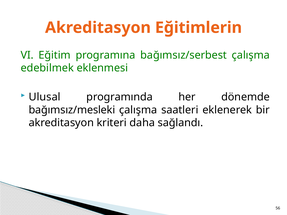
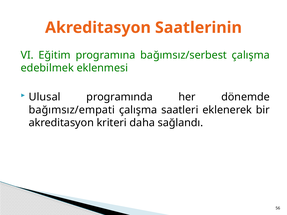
Eğitimlerin: Eğitimlerin -> Saatlerinin
bağımsız/mesleki: bağımsız/mesleki -> bağımsız/empati
